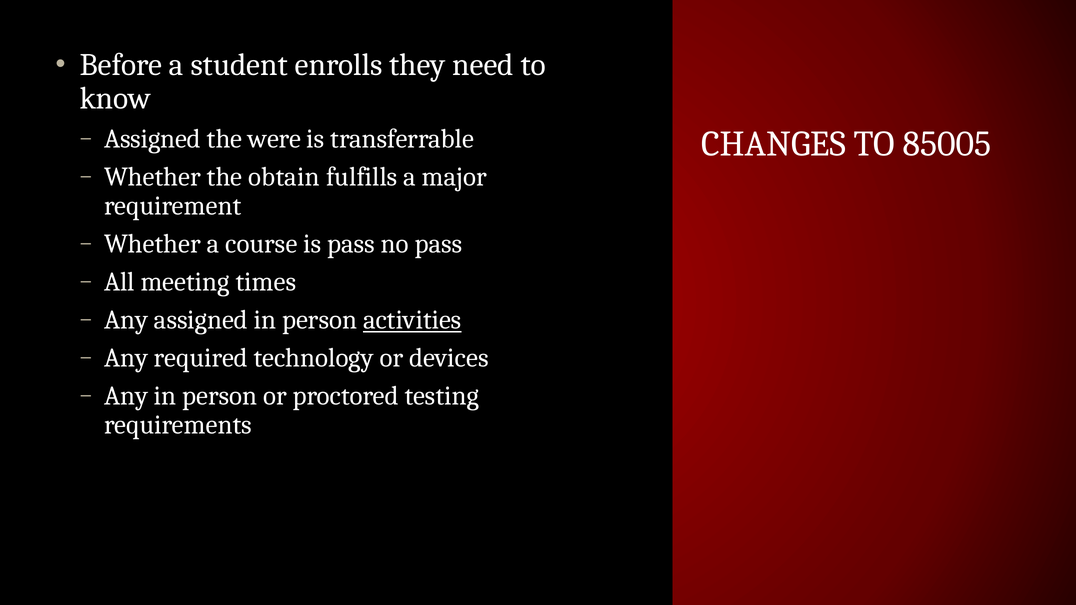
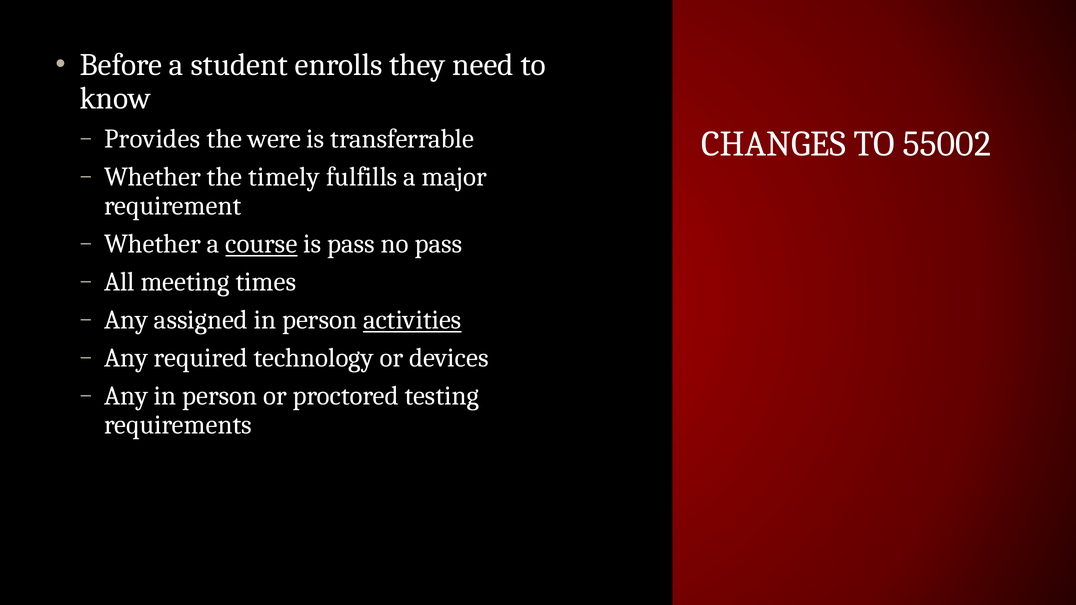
Assigned at (152, 139): Assigned -> Provides
85005: 85005 -> 55002
obtain: obtain -> timely
course underline: none -> present
